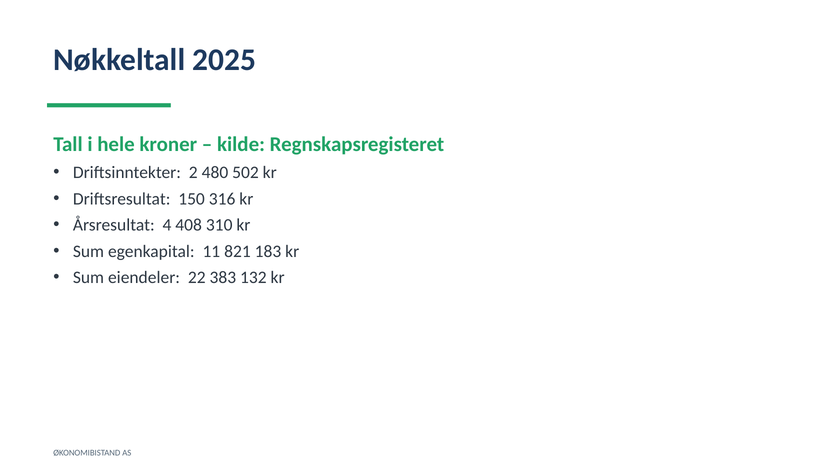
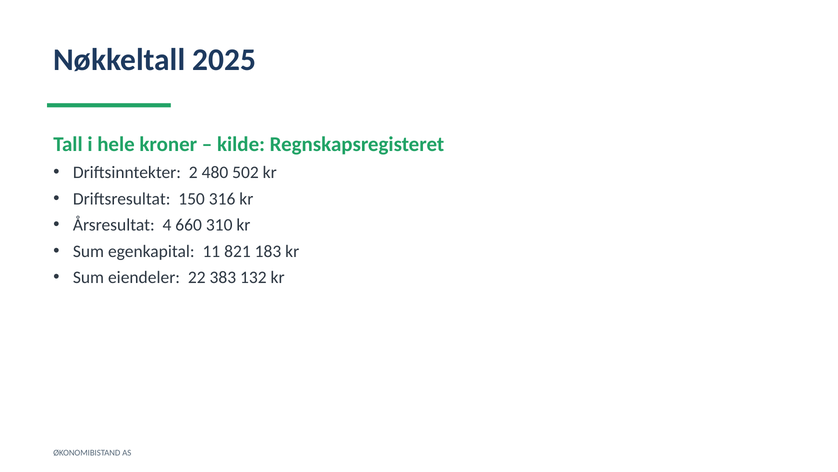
408: 408 -> 660
